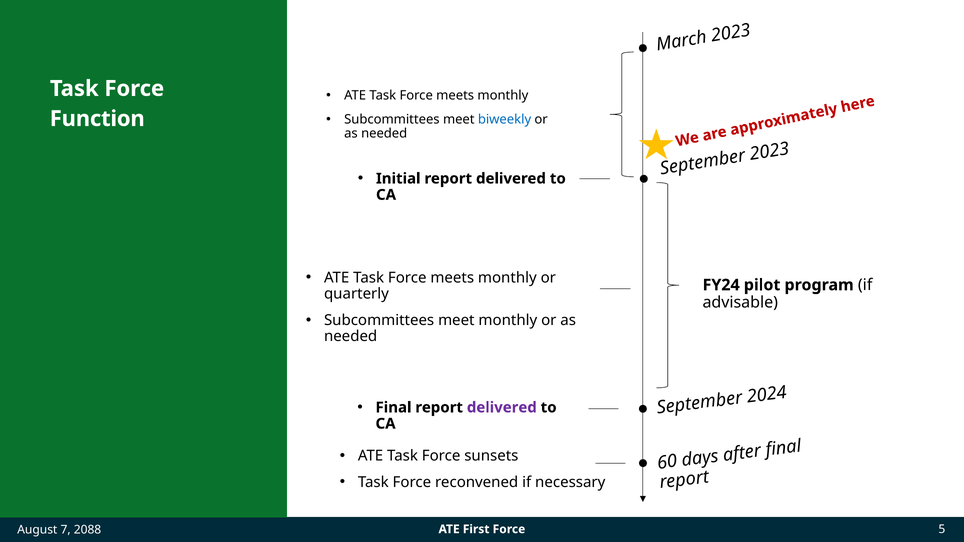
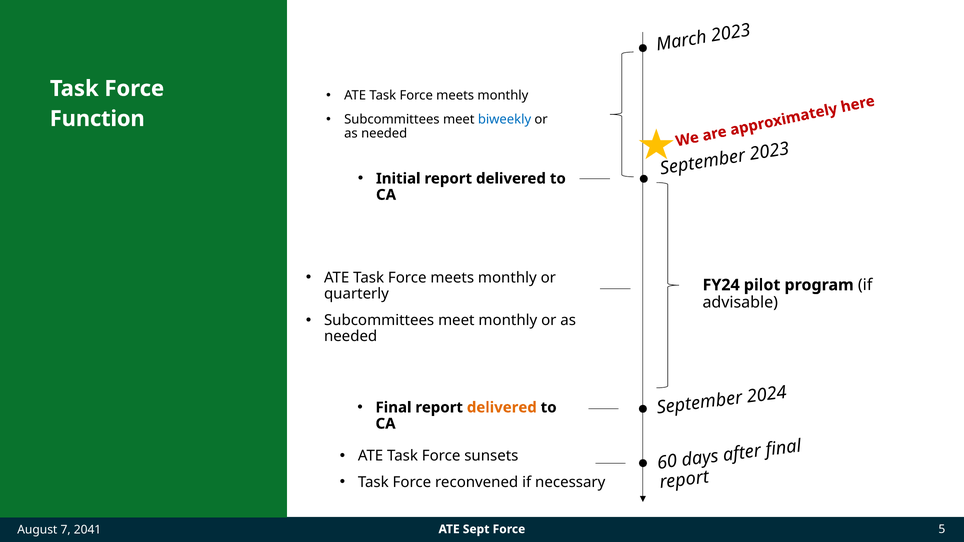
delivered at (502, 408) colour: purple -> orange
2088: 2088 -> 2041
First: First -> Sept
